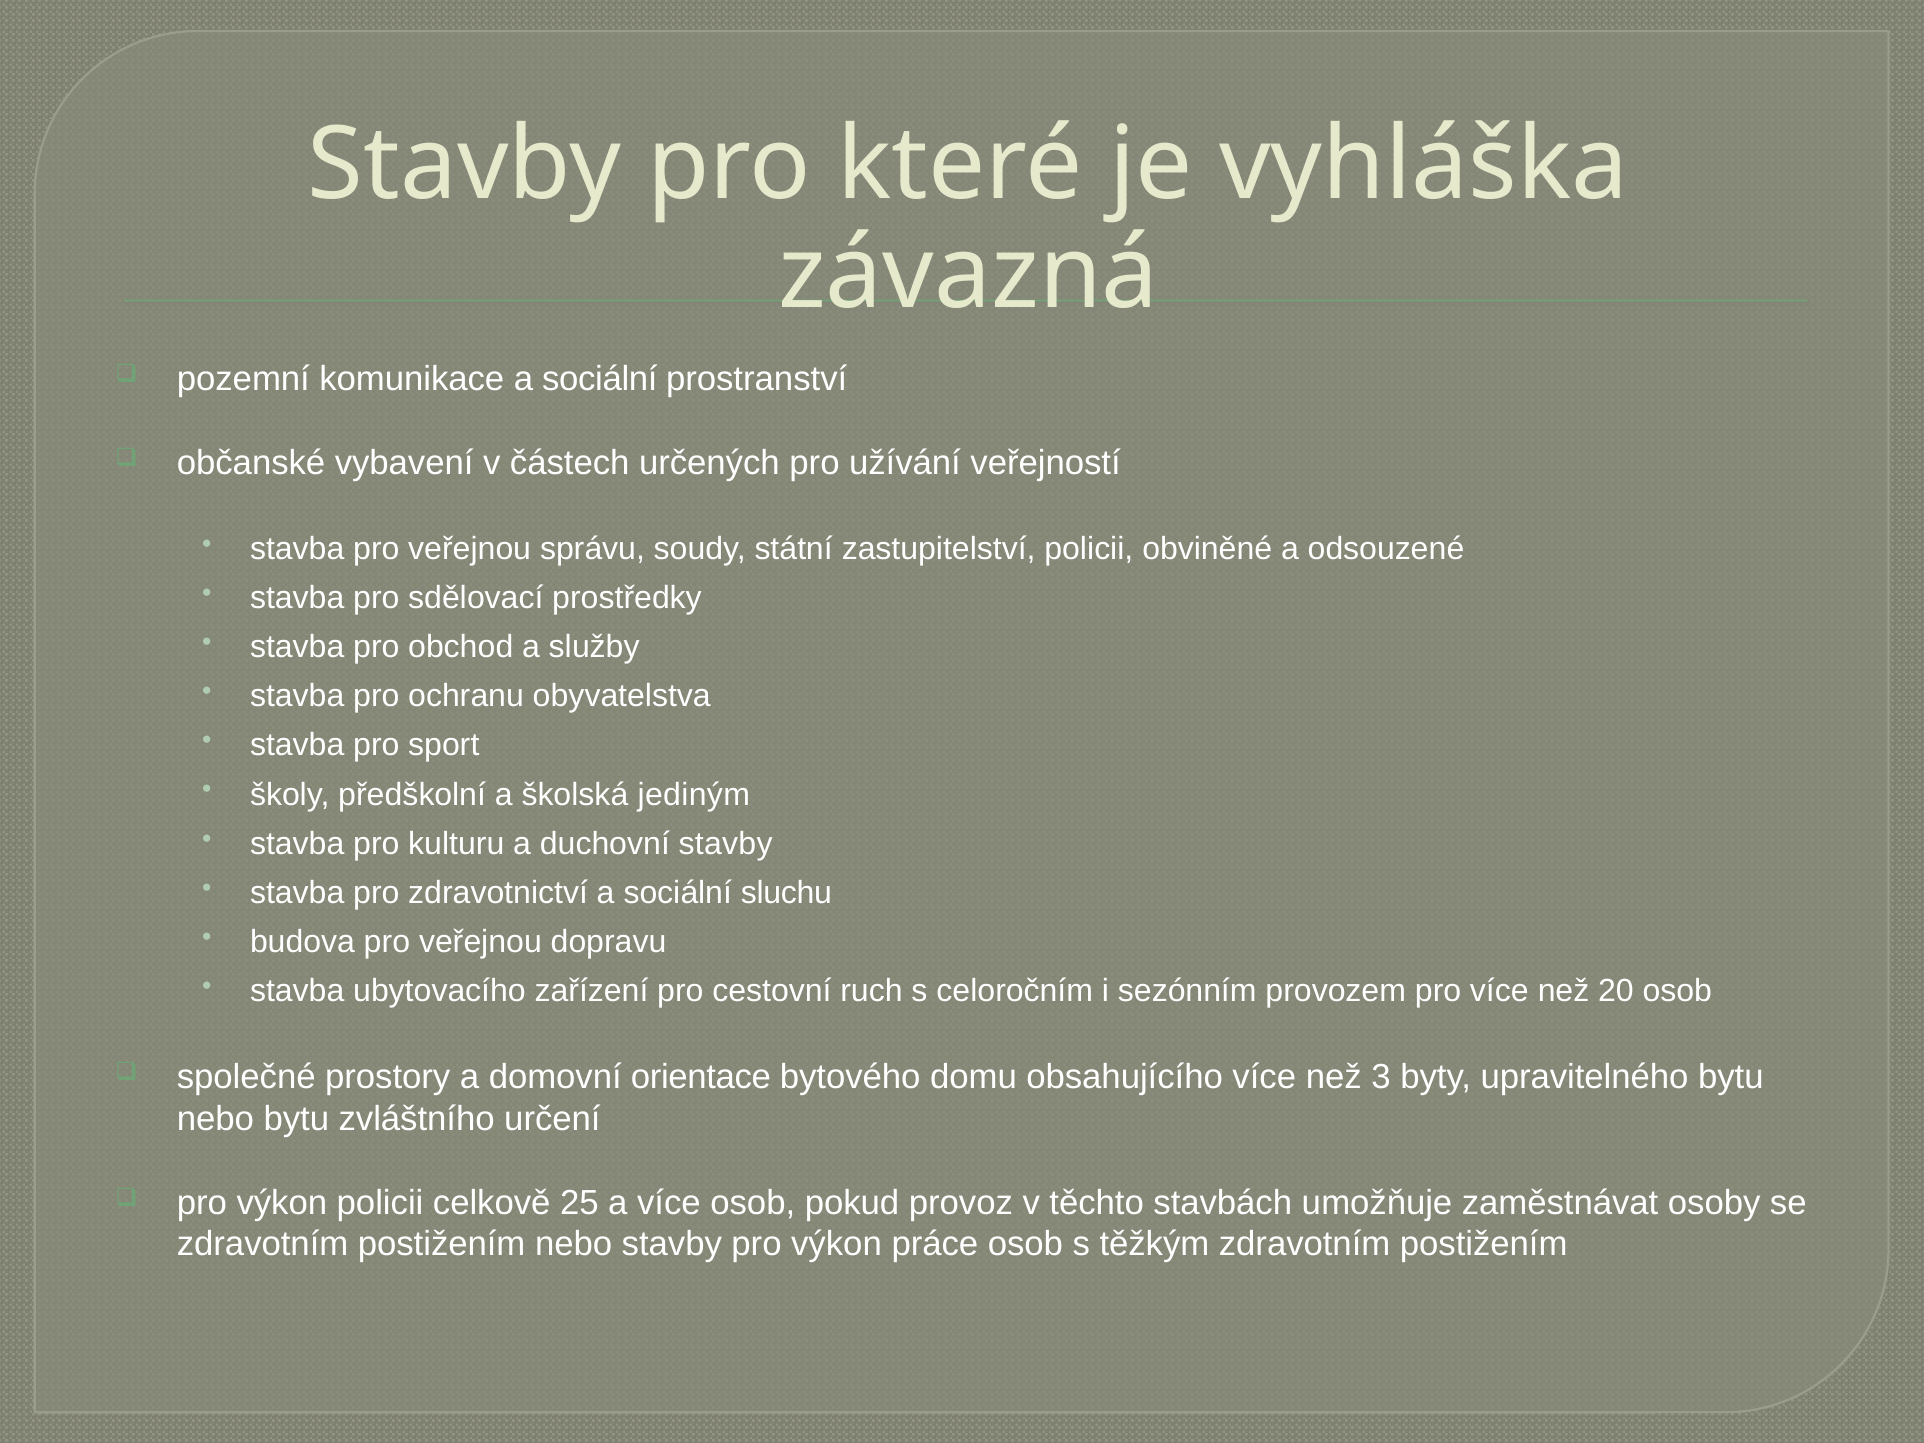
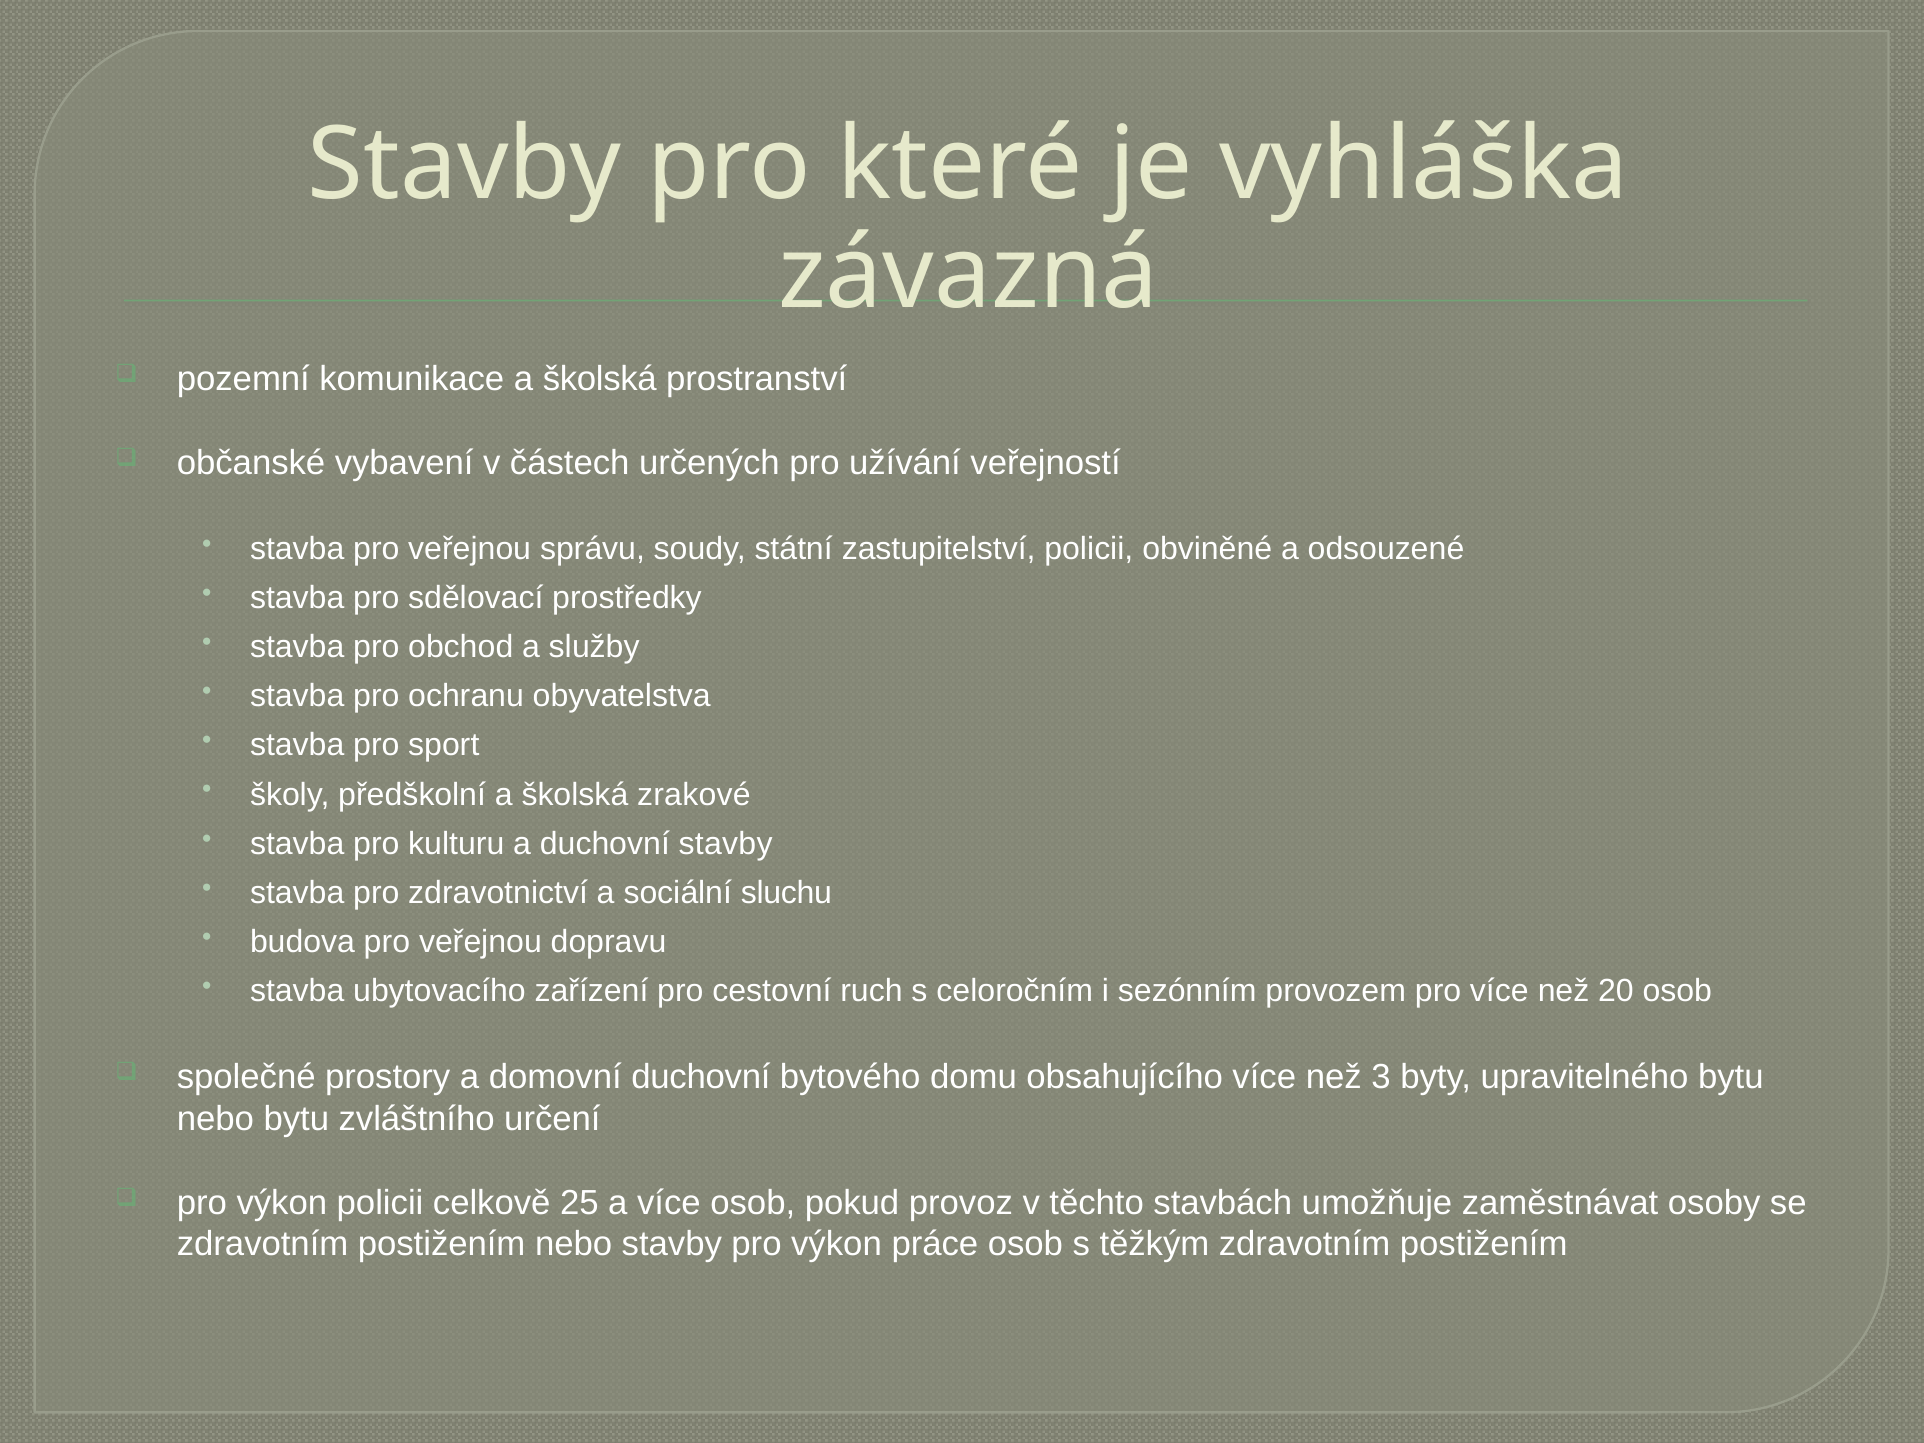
komunikace a sociální: sociální -> školská
jediným: jediným -> zrakové
domovní orientace: orientace -> duchovní
